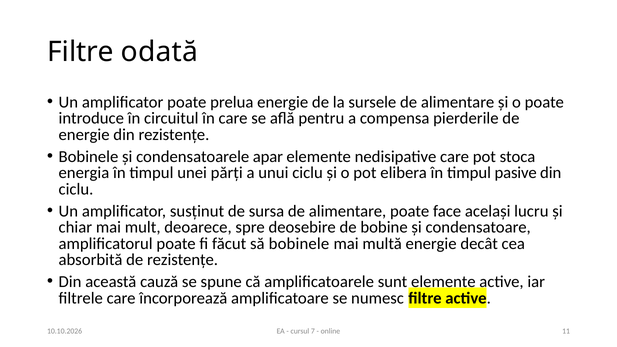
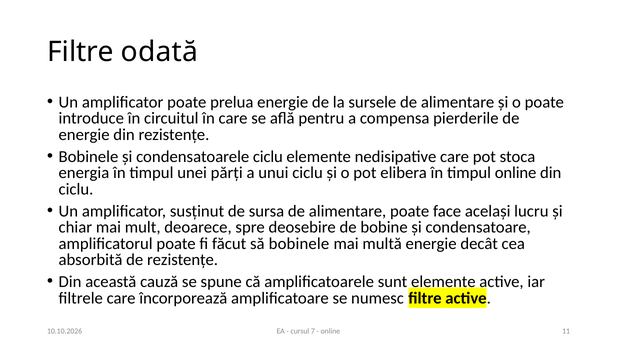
condensatoarele apar: apar -> ciclu
timpul pasive: pasive -> online
